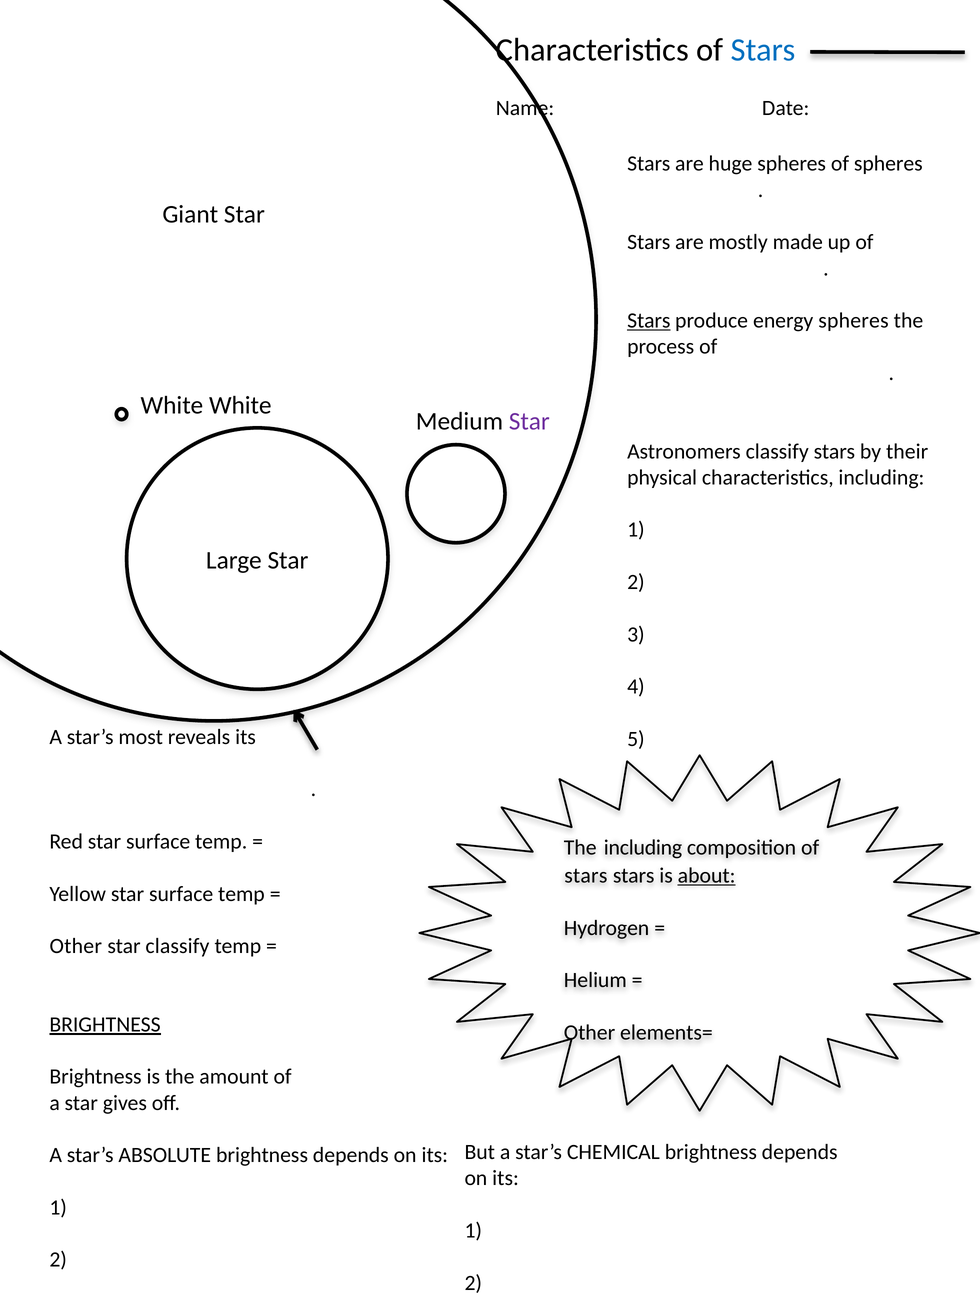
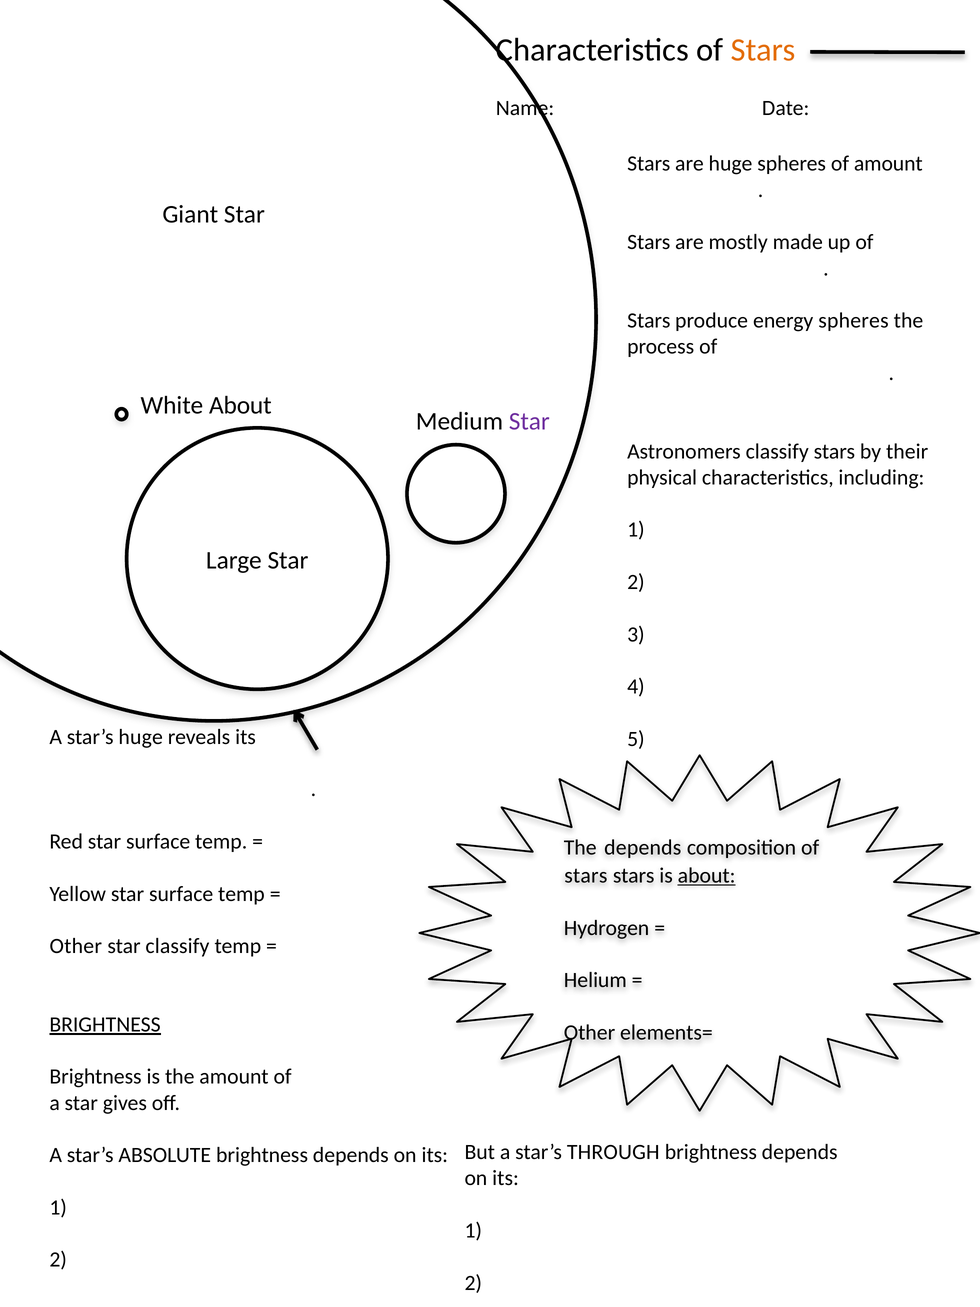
Stars at (763, 50) colour: blue -> orange
of spheres: spheres -> amount
Stars at (649, 321) underline: present -> none
White White: White -> About
star’s most: most -> huge
The including: including -> depends
CHEMICAL: CHEMICAL -> THROUGH
